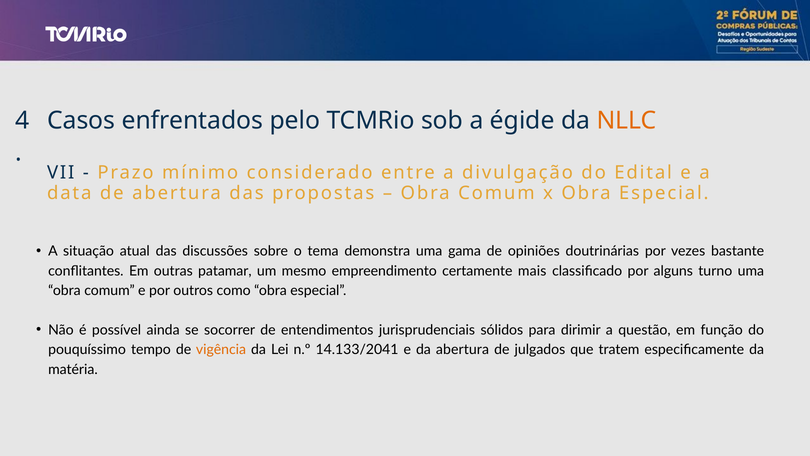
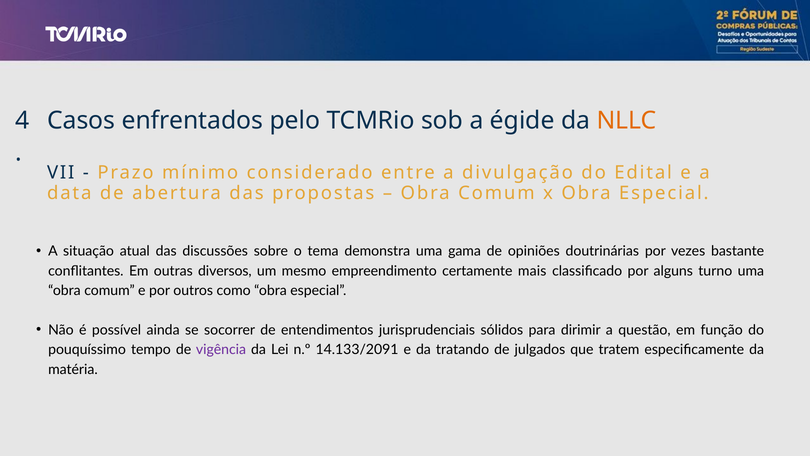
patamar: patamar -> diversos
vigência colour: orange -> purple
14.133/2041: 14.133/2041 -> 14.133/2091
da abertura: abertura -> tratando
